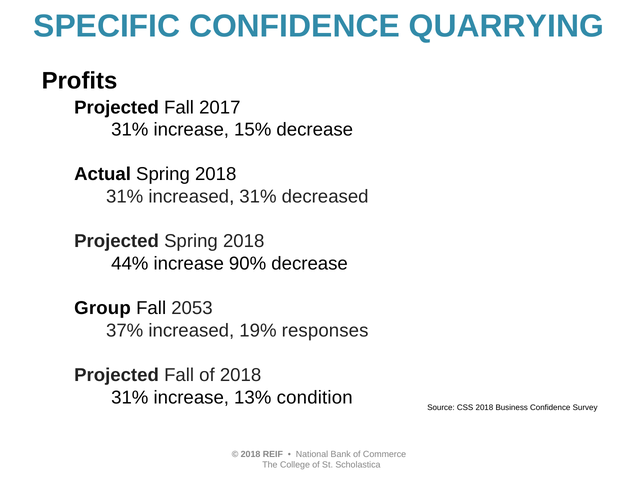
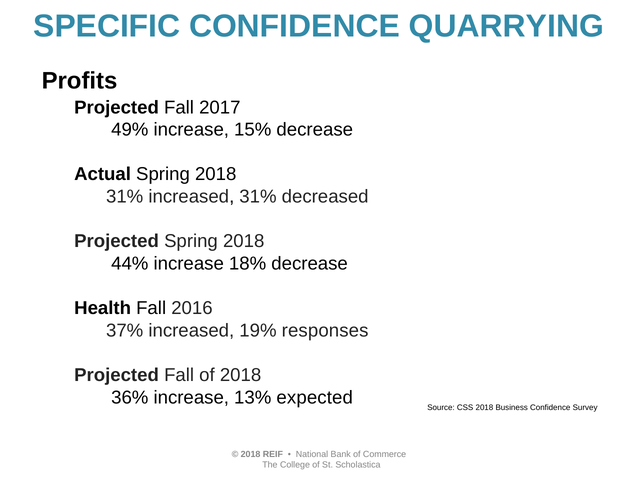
31% at (130, 130): 31% -> 49%
90%: 90% -> 18%
Group: Group -> Health
2053: 2053 -> 2016
31% at (130, 398): 31% -> 36%
condition: condition -> expected
